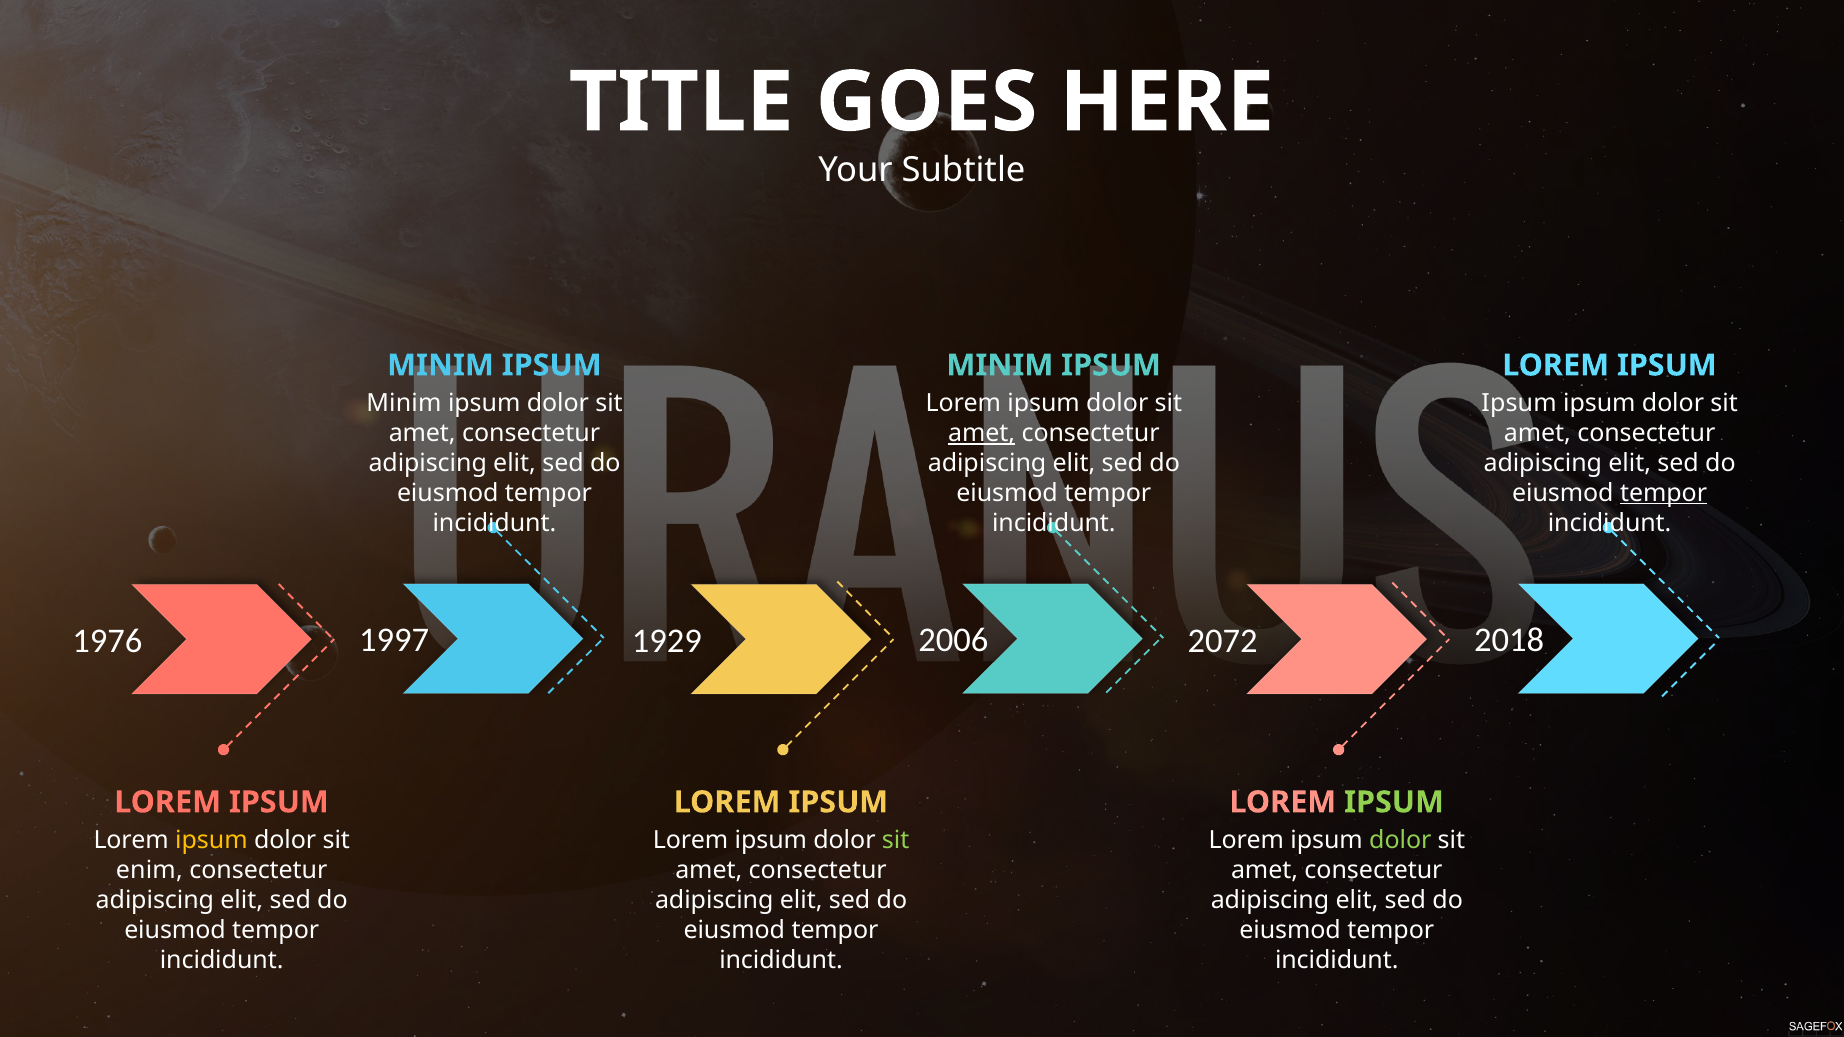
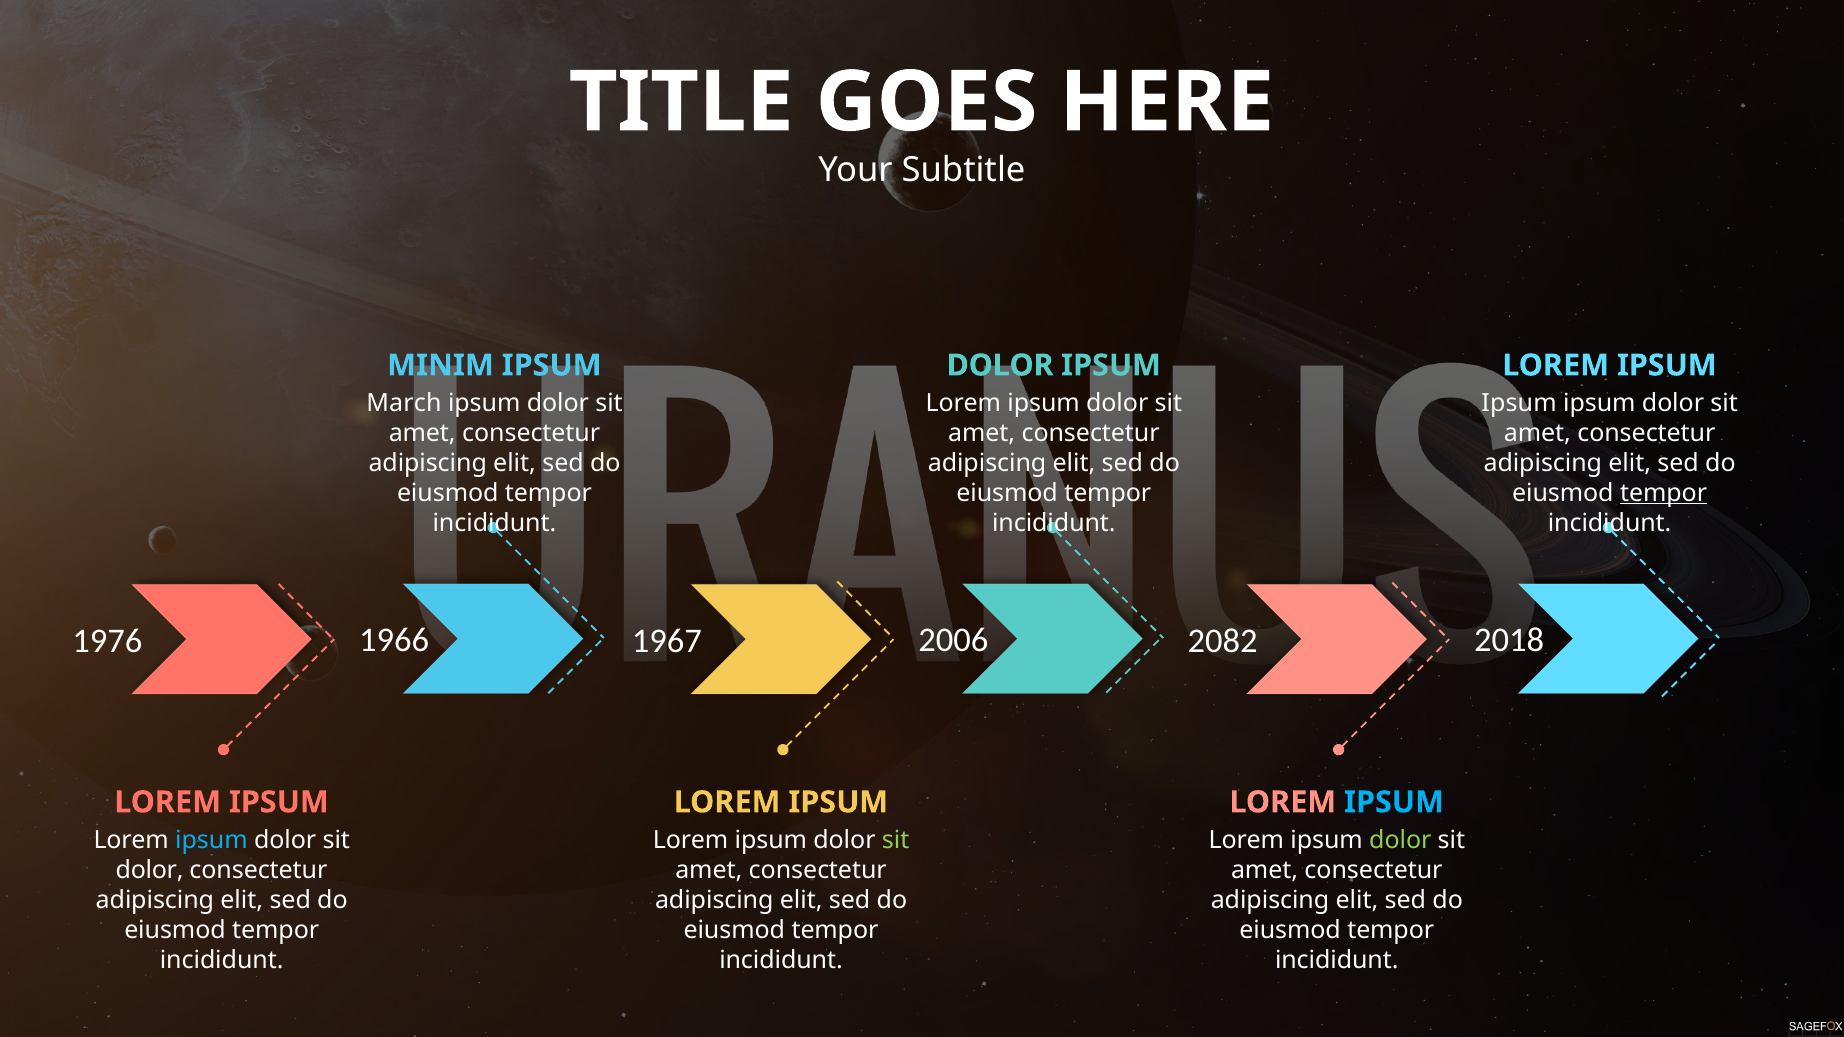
MINIM at (1000, 365): MINIM -> DOLOR
Minim at (404, 403): Minim -> March
amet at (982, 433) underline: present -> none
1997: 1997 -> 1966
1929: 1929 -> 1967
2072: 2072 -> 2082
IPSUM at (1394, 802) colour: light green -> light blue
ipsum at (211, 840) colour: yellow -> light blue
enim at (149, 870): enim -> dolor
